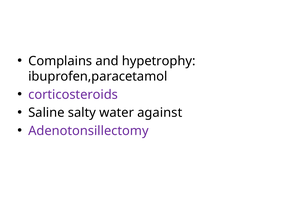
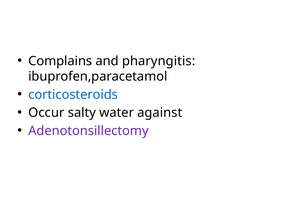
hypetrophy: hypetrophy -> pharyngitis
corticosteroids colour: purple -> blue
Saline: Saline -> Occur
